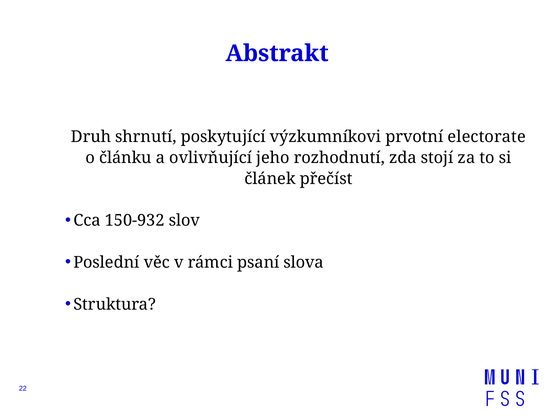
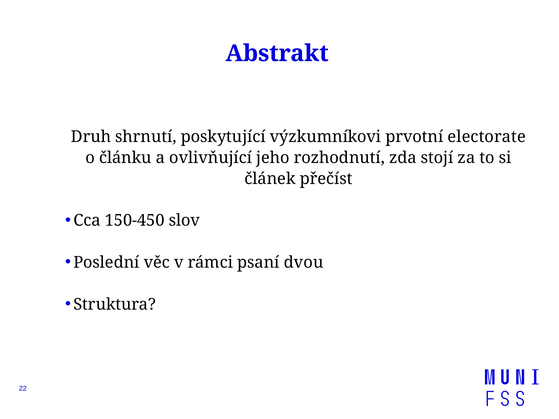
150-932: 150-932 -> 150-450
slova: slova -> dvou
